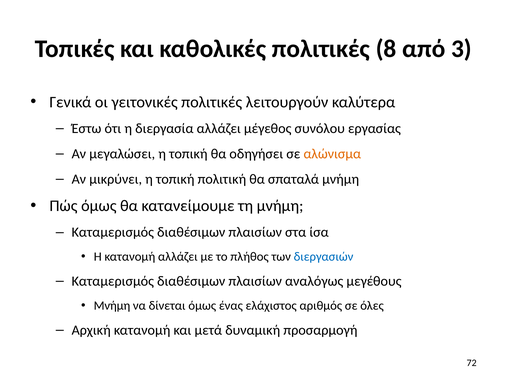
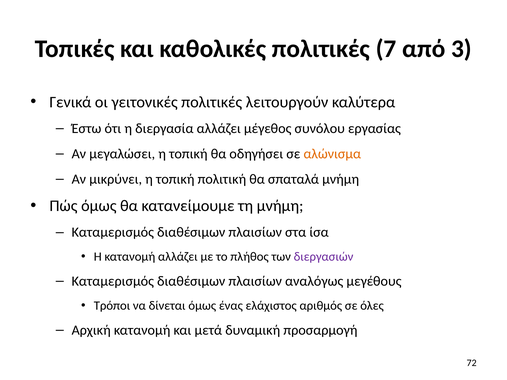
8: 8 -> 7
διεργασιών colour: blue -> purple
Μνήμη at (112, 306): Μνήμη -> Τρόποι
